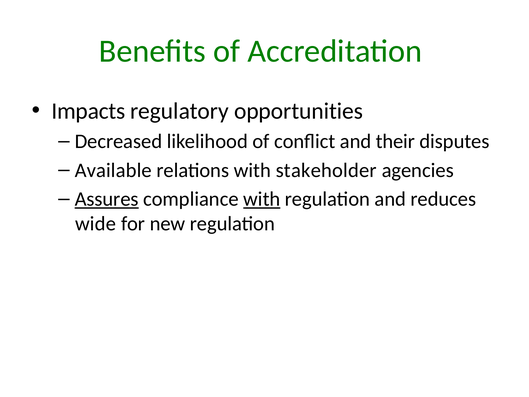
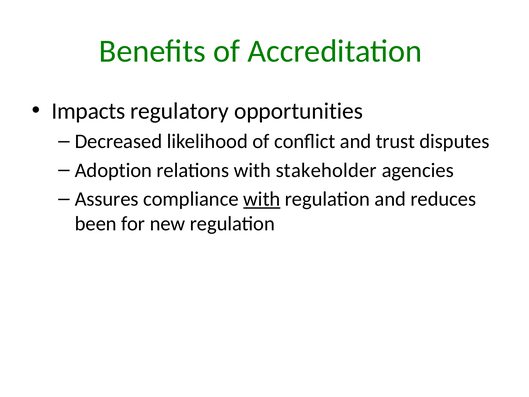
their: their -> trust
Available: Available -> Adoption
Assures underline: present -> none
wide: wide -> been
